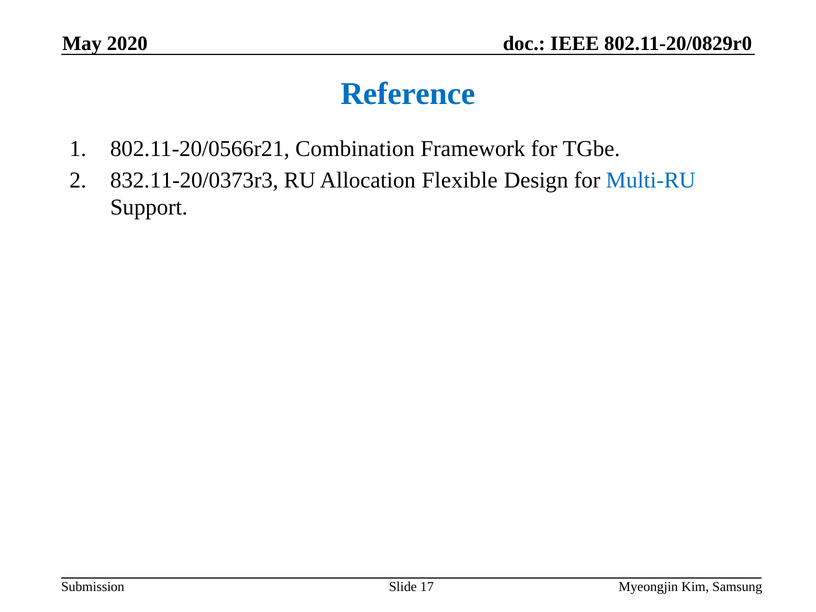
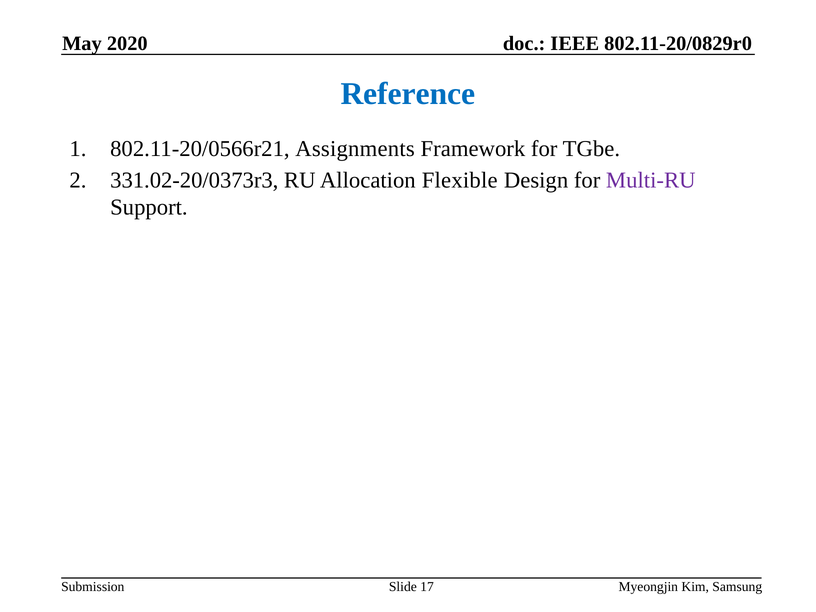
Combination: Combination -> Assignments
832.11-20/0373r3: 832.11-20/0373r3 -> 331.02-20/0373r3
Multi-RU colour: blue -> purple
